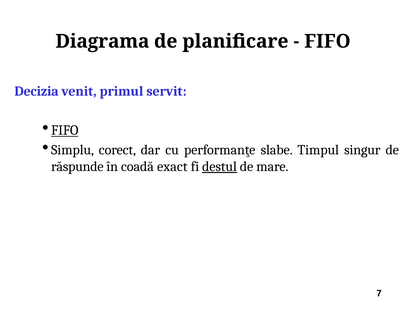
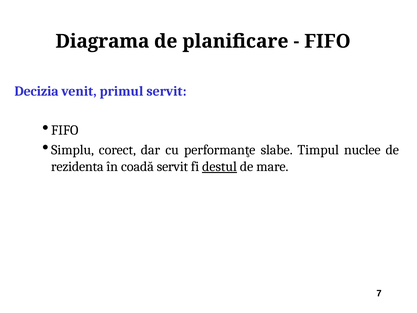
FIFO at (65, 130) underline: present -> none
singur: singur -> nuclee
răspunde: răspunde -> rezidenta
coadă exact: exact -> servit
